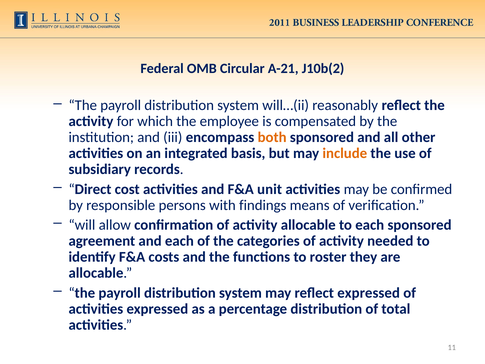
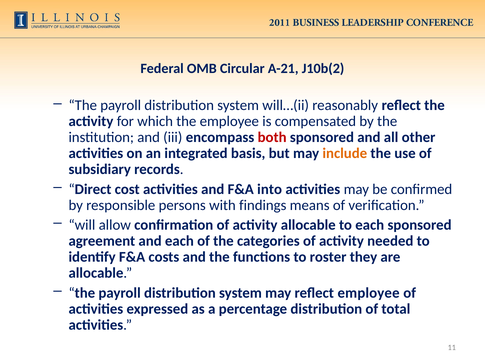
both colour: orange -> red
unit: unit -> into
reflect expressed: expressed -> employee
